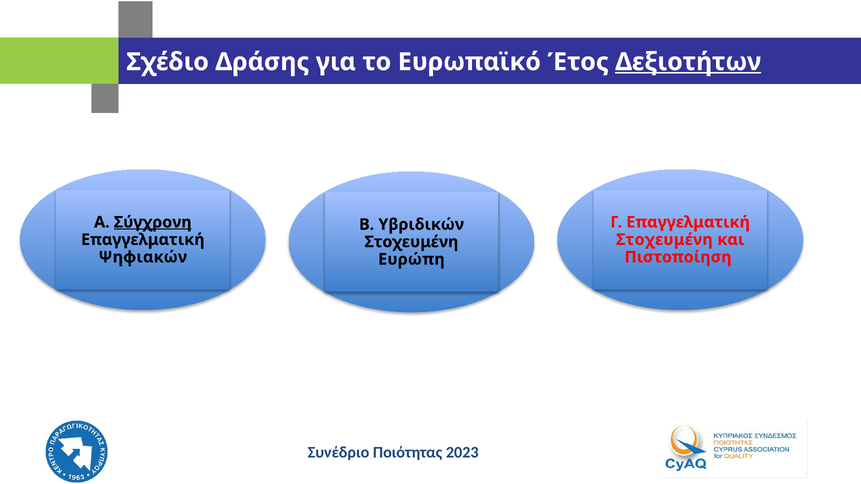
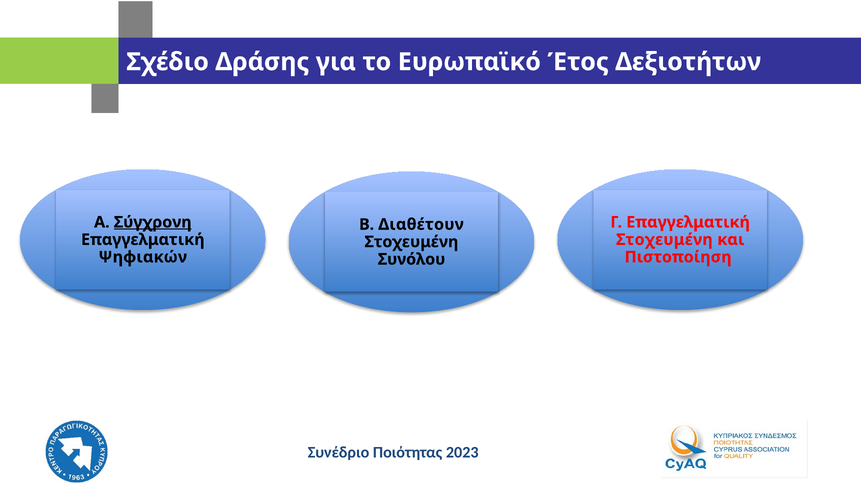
Δεξιοτήτων underline: present -> none
Υβριδικών: Υβριδικών -> Διαθέτουν
Ευρώπη: Ευρώπη -> Συνόλου
